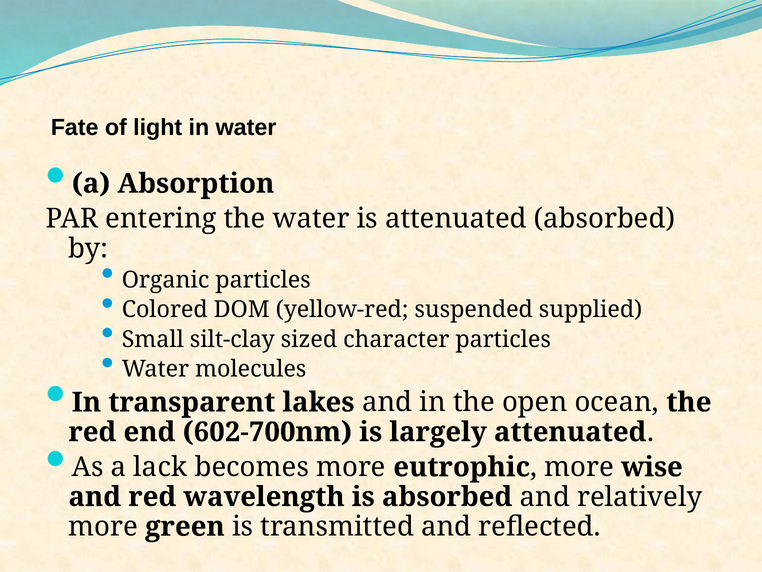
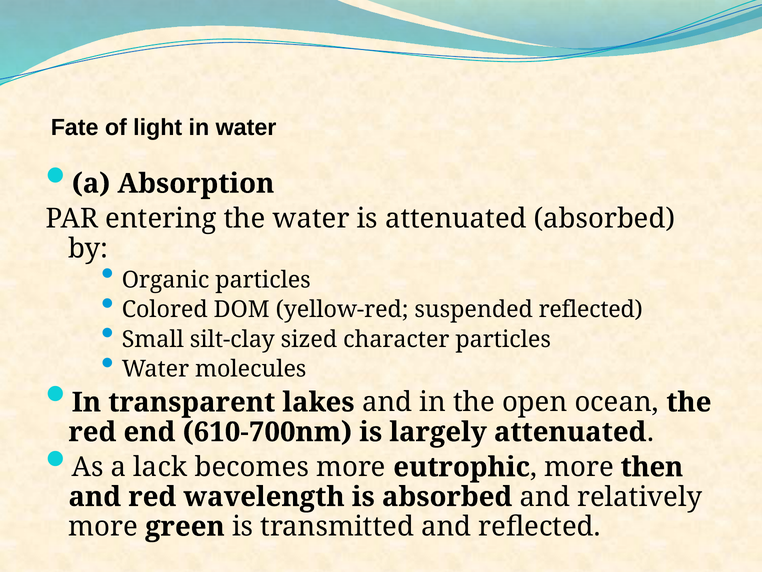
suspended supplied: supplied -> reflected
602-700nm: 602-700nm -> 610-700nm
wise: wise -> then
